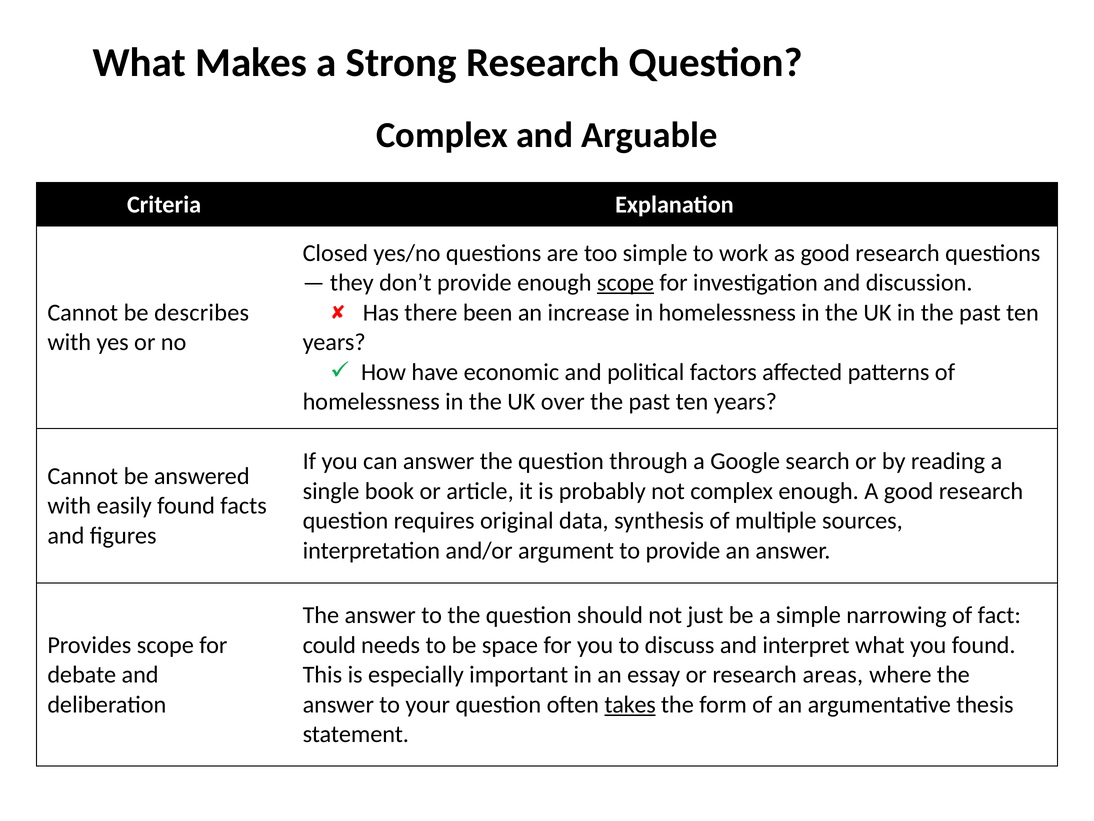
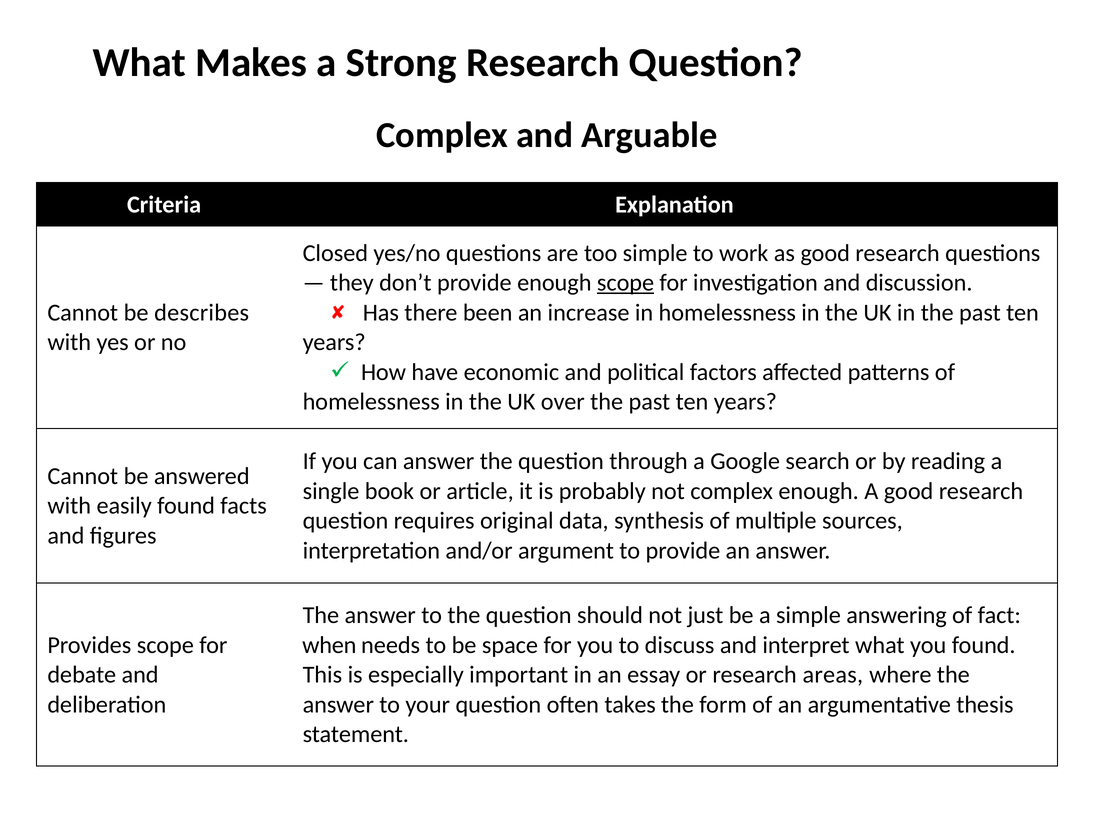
narrowing: narrowing -> answering
could: could -> when
takes underline: present -> none
